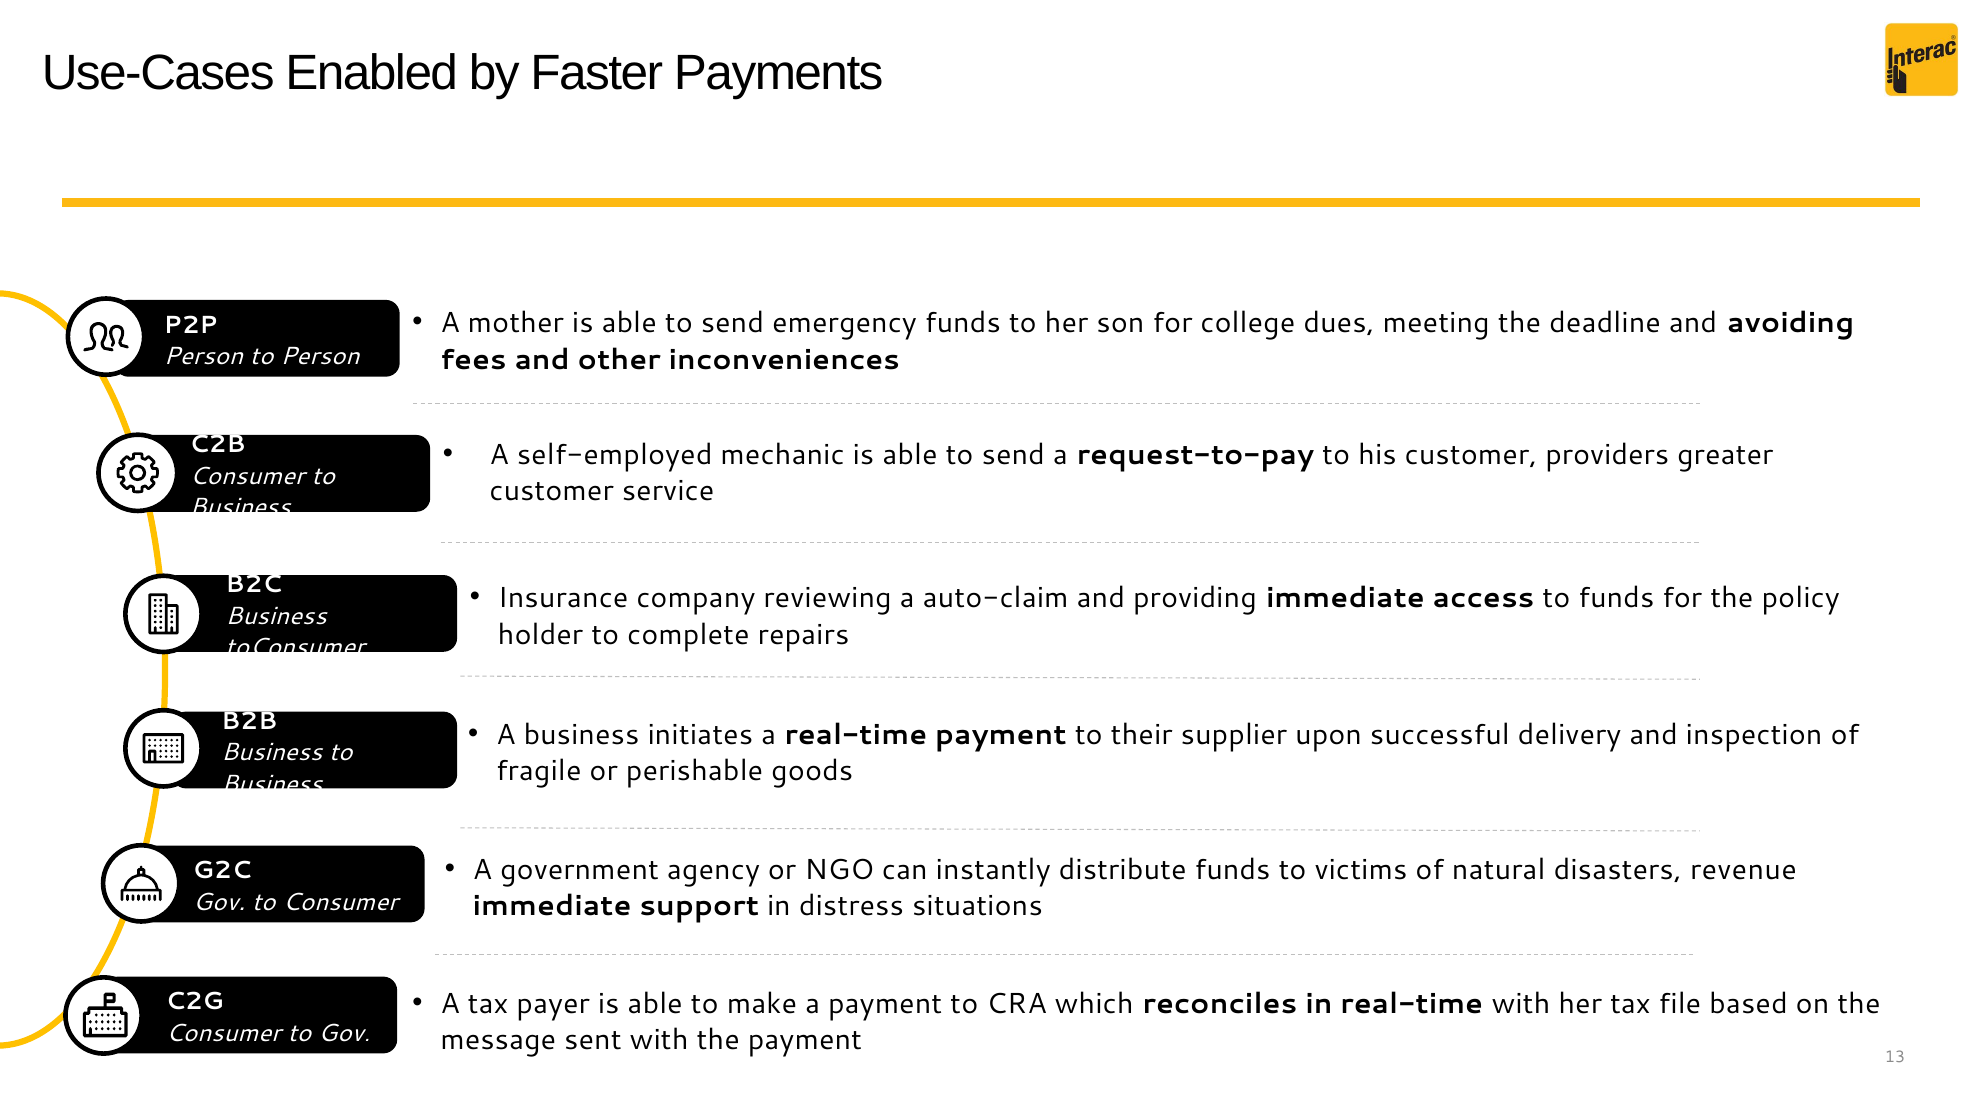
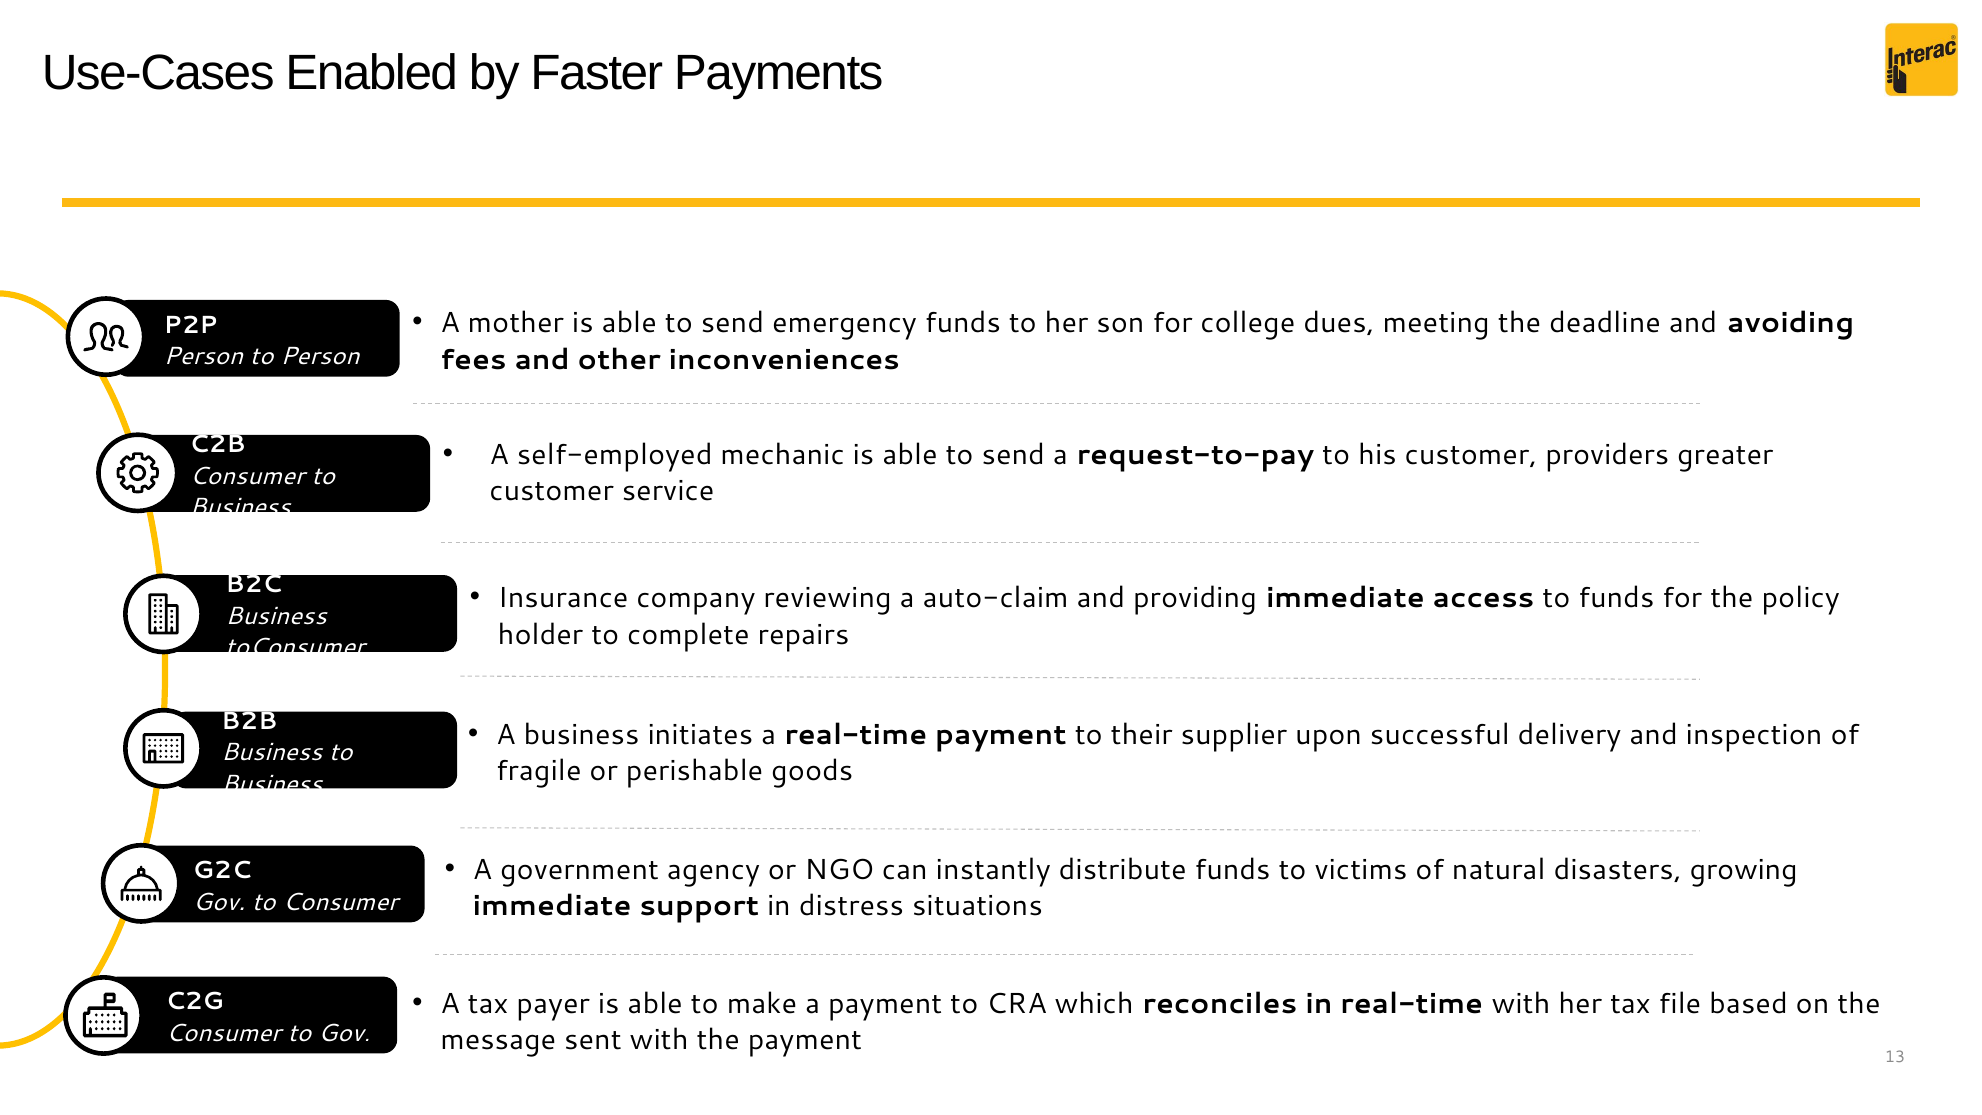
revenue: revenue -> growing
